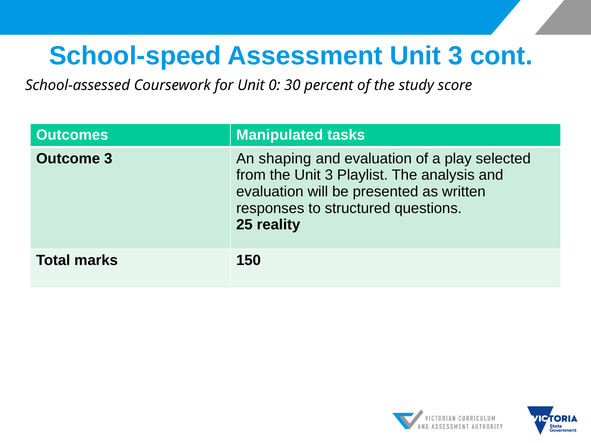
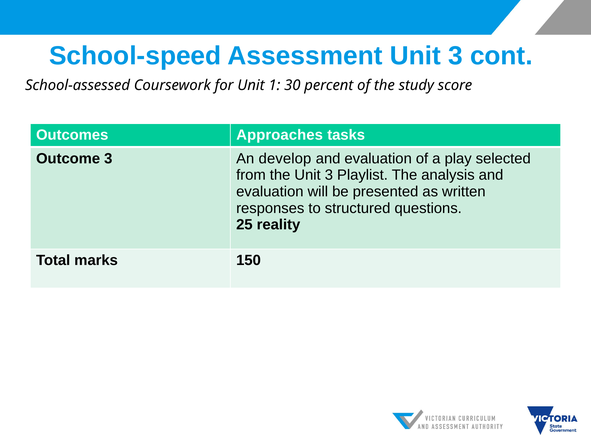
0: 0 -> 1
Manipulated: Manipulated -> Approaches
shaping: shaping -> develop
